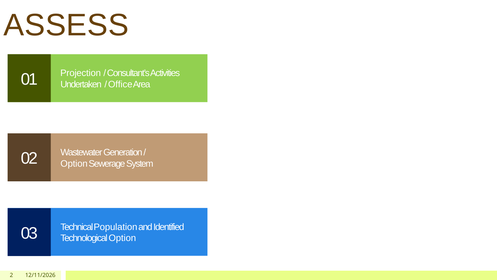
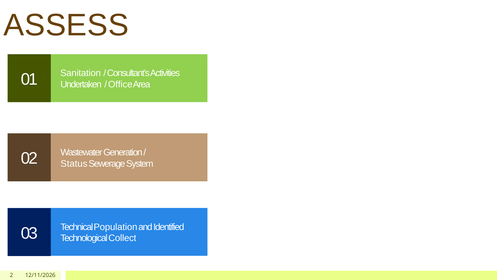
Projection: Projection -> Sanitation
Option at (74, 163): Option -> Status
Technological Option: Option -> Collect
